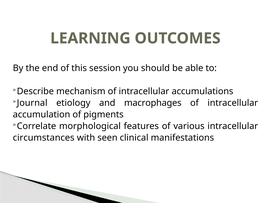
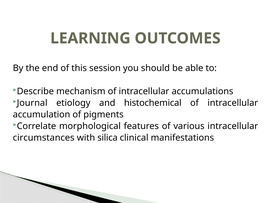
macrophages: macrophages -> histochemical
seen: seen -> silica
